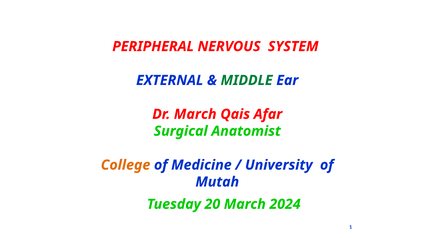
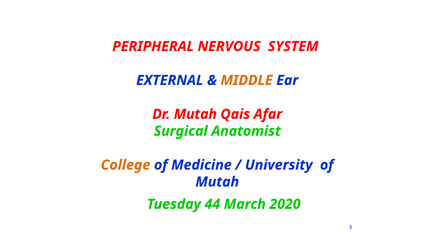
MIDDLE colour: green -> orange
Dr March: March -> Mutah
20: 20 -> 44
2024: 2024 -> 2020
